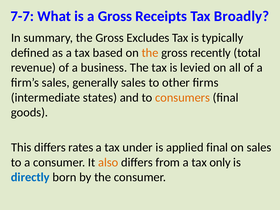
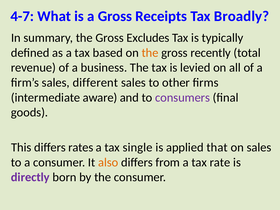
7-7: 7-7 -> 4-7
generally: generally -> different
states: states -> aware
consumers colour: orange -> purple
under: under -> single
applied final: final -> that
only: only -> rate
directly colour: blue -> purple
